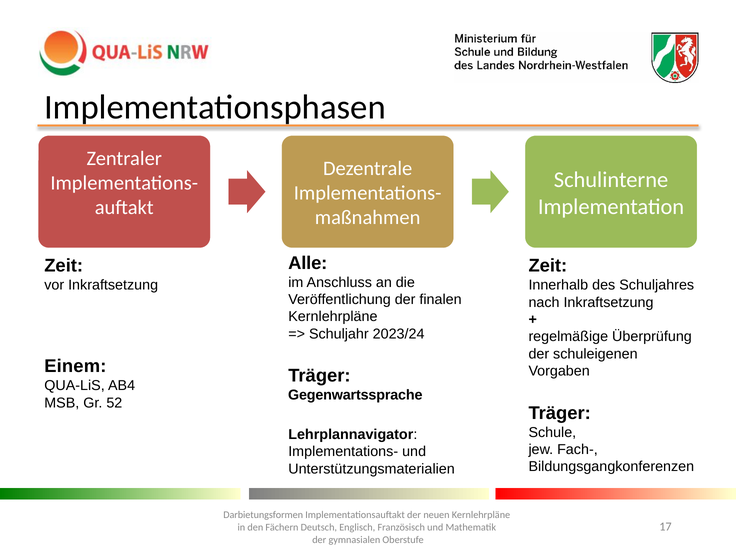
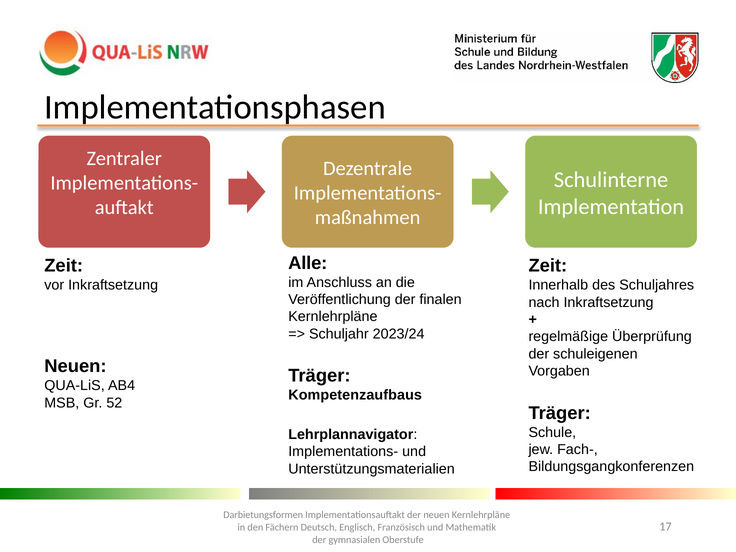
Einem at (75, 366): Einem -> Neuen
Gegenwartssprache: Gegenwartssprache -> Kompetenzaufbaus
